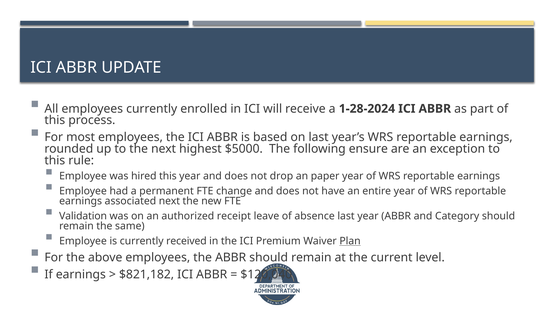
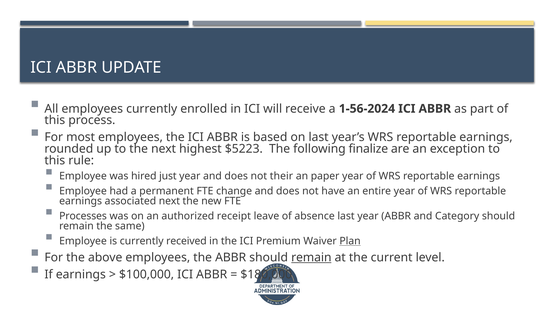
1-28-2024: 1-28-2024 -> 1-56-2024
$5000: $5000 -> $5223
ensure: ensure -> finalize
hired this: this -> just
drop: drop -> their
Validation: Validation -> Processes
remain at (311, 257) underline: none -> present
$821,182: $821,182 -> $100,000
$120,040: $120,040 -> $180,000
